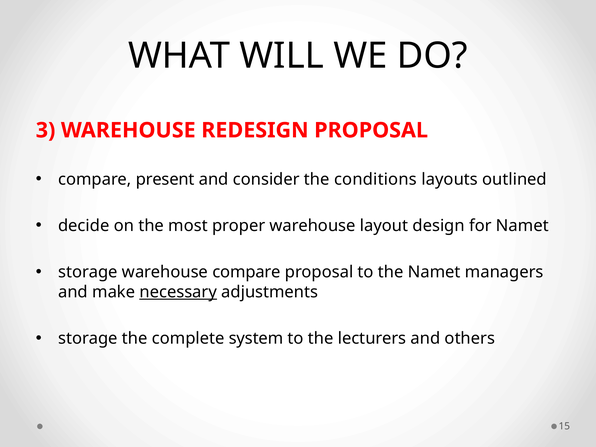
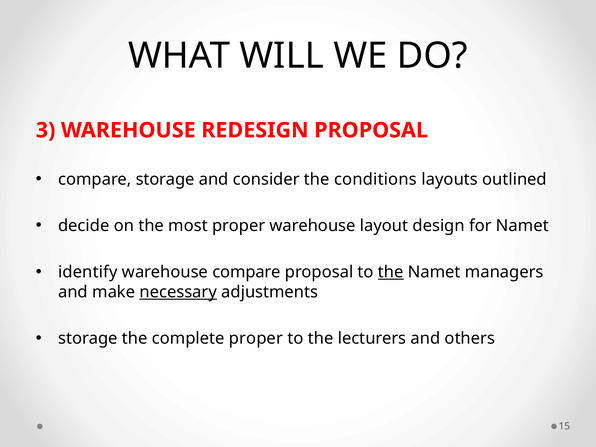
compare present: present -> storage
storage at (88, 272): storage -> identify
the at (391, 272) underline: none -> present
complete system: system -> proper
